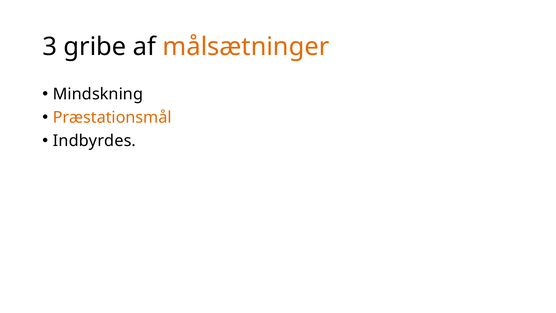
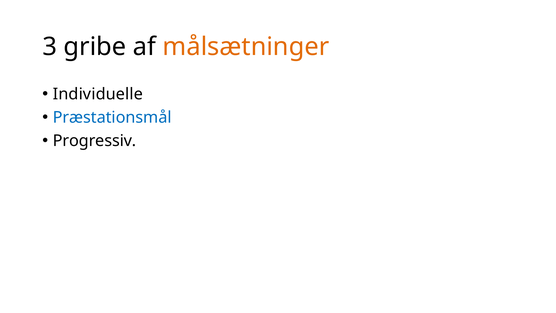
Mindskning: Mindskning -> Individuelle
Præstationsmål colour: orange -> blue
Indbyrdes: Indbyrdes -> Progressiv
